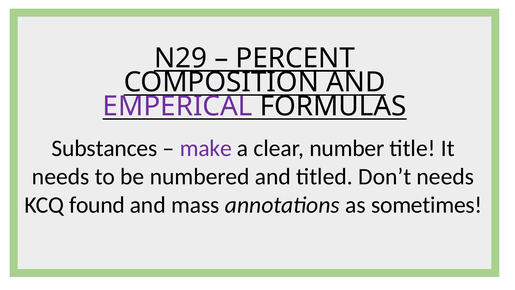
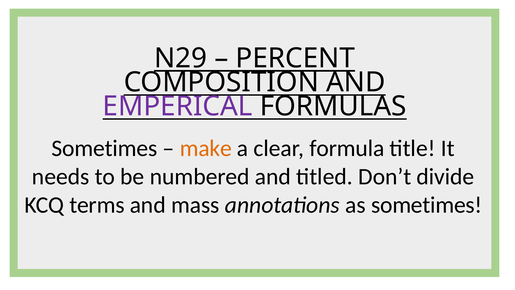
Substances at (104, 148): Substances -> Sometimes
make colour: purple -> orange
number: number -> formula
Don’t needs: needs -> divide
found: found -> terms
